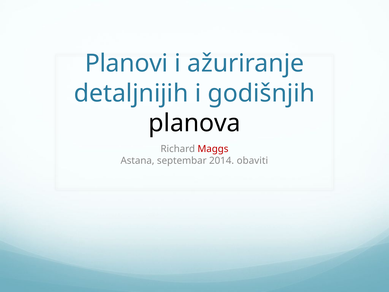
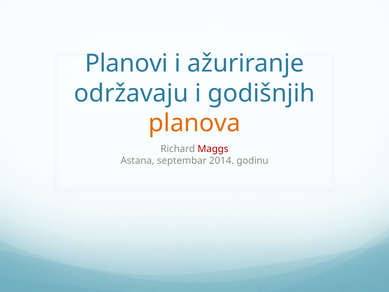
detaljnijih: detaljnijih -> održavaju
planova colour: black -> orange
obaviti: obaviti -> godinu
